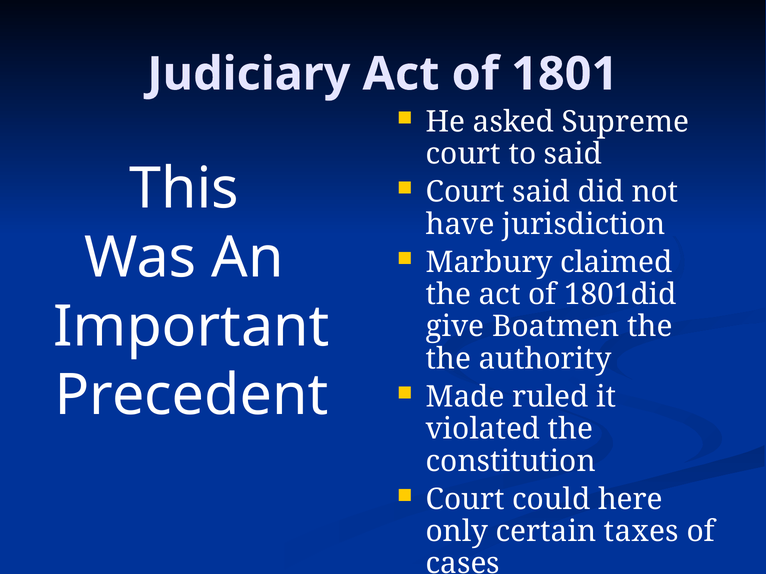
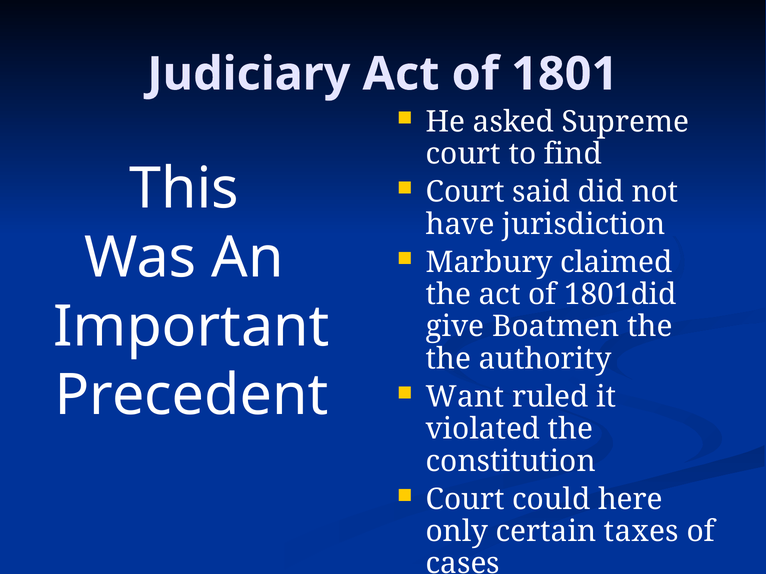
to said: said -> find
Made: Made -> Want
